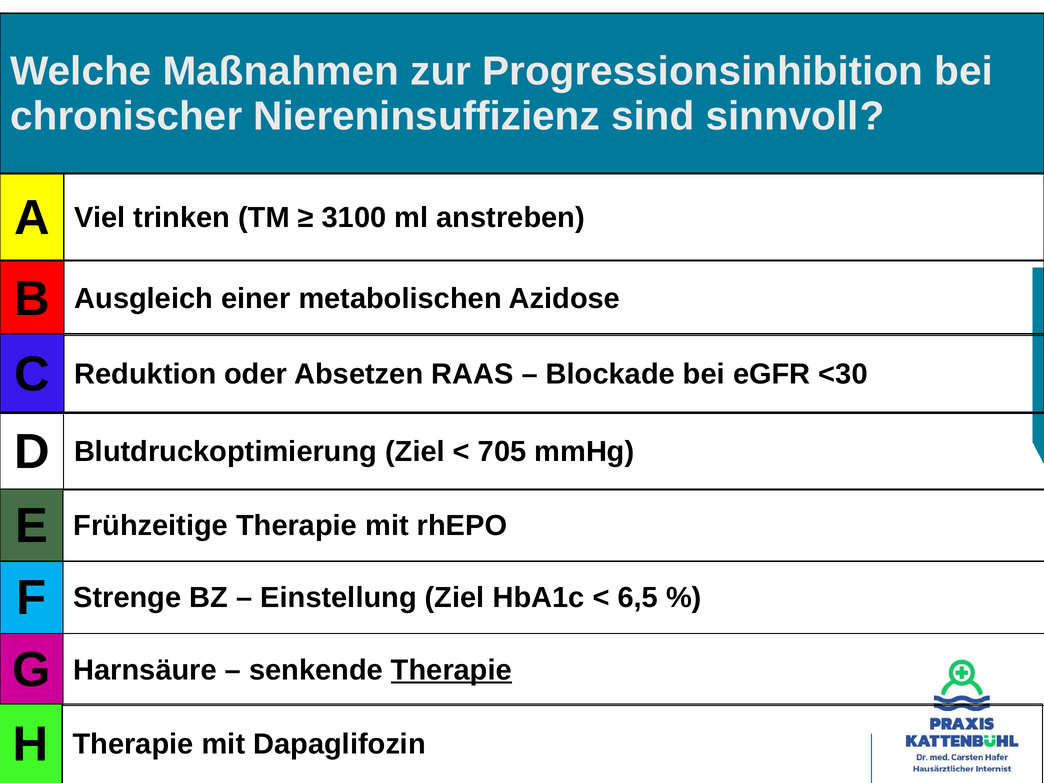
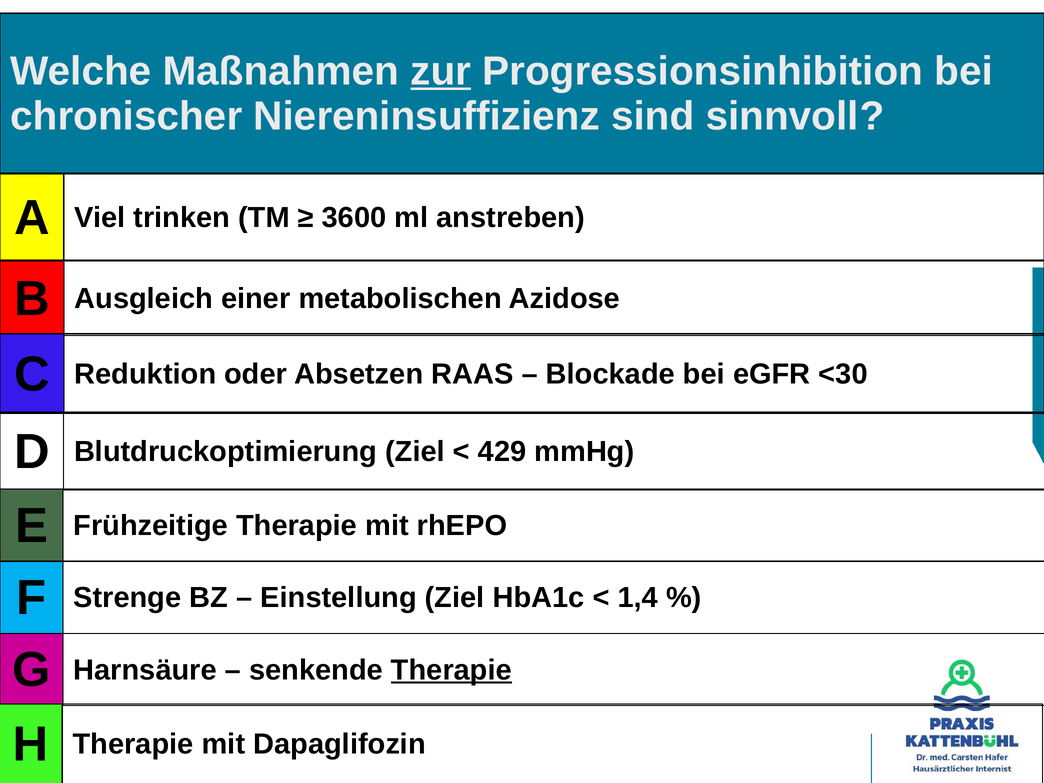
zur underline: none -> present
3100: 3100 -> 3600
705: 705 -> 429
6,5: 6,5 -> 1,4
